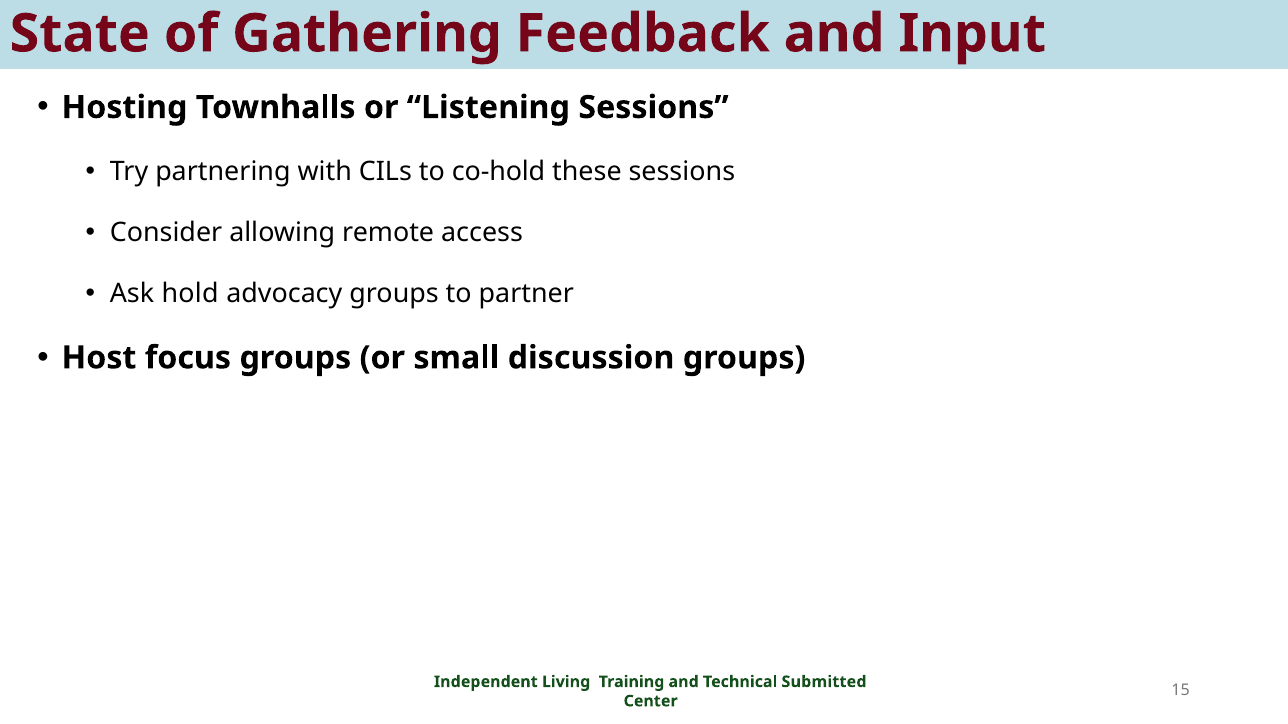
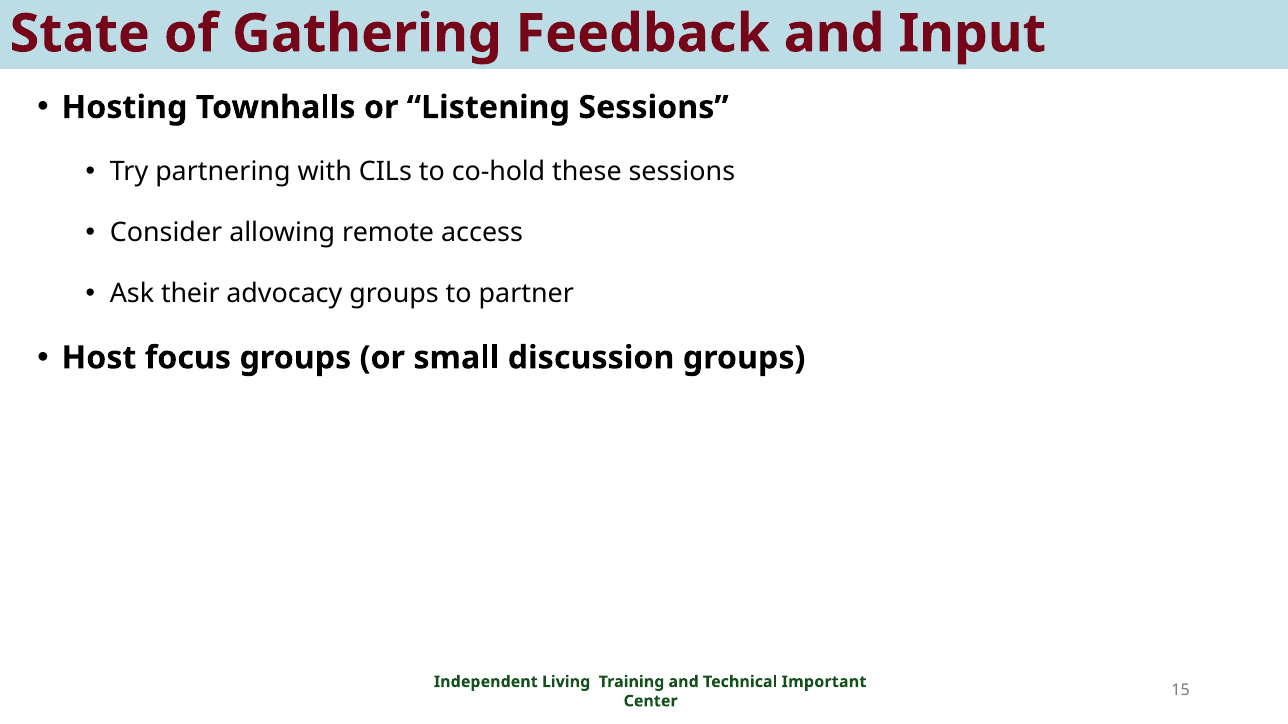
hold: hold -> their
Submitted: Submitted -> Important
